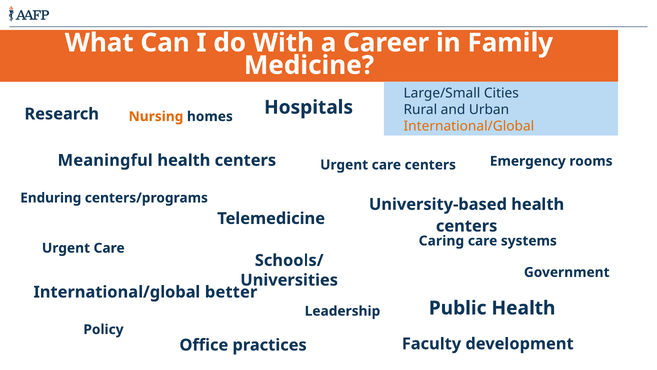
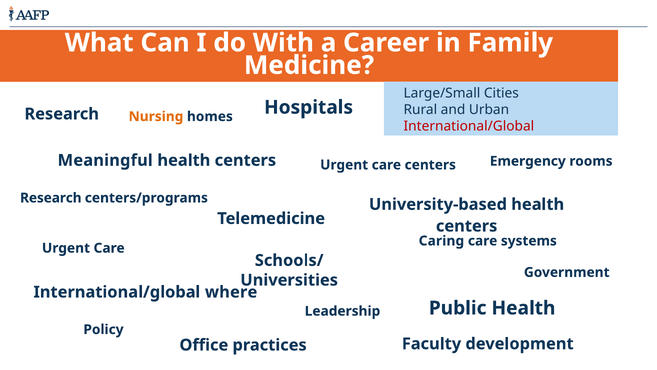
International/Global at (469, 126) colour: orange -> red
Enduring at (51, 198): Enduring -> Research
better: better -> where
